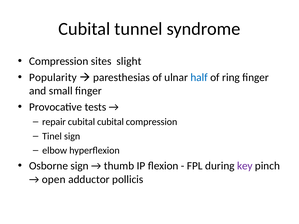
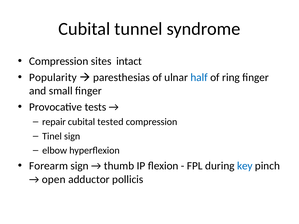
slight: slight -> intact
cubital cubital: cubital -> tested
Osborne: Osborne -> Forearm
key colour: purple -> blue
